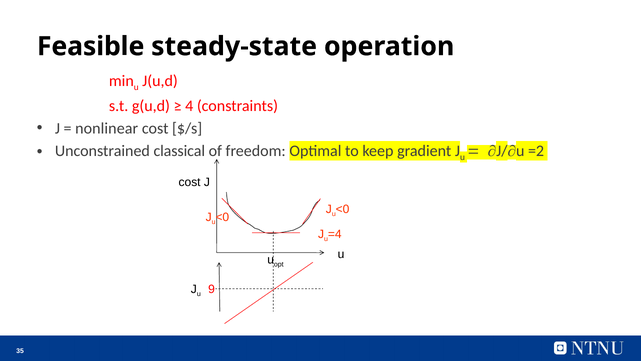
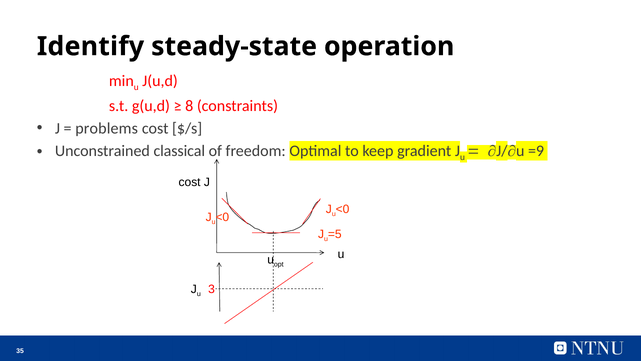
Feasible: Feasible -> Identify
4: 4 -> 8
nonlinear: nonlinear -> problems
=2: =2 -> =9
=4: =4 -> =5
9: 9 -> 3
